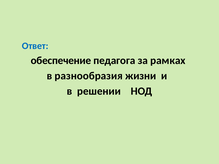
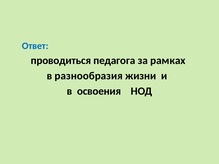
обеспечение: обеспечение -> проводиться
решении: решении -> освоения
